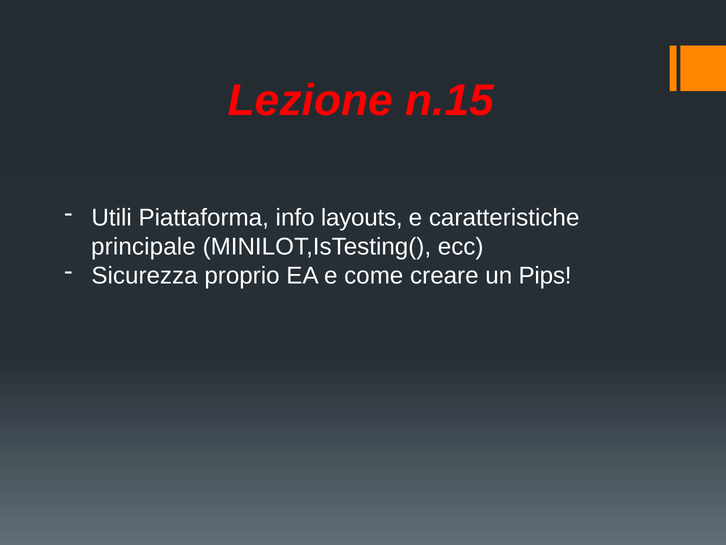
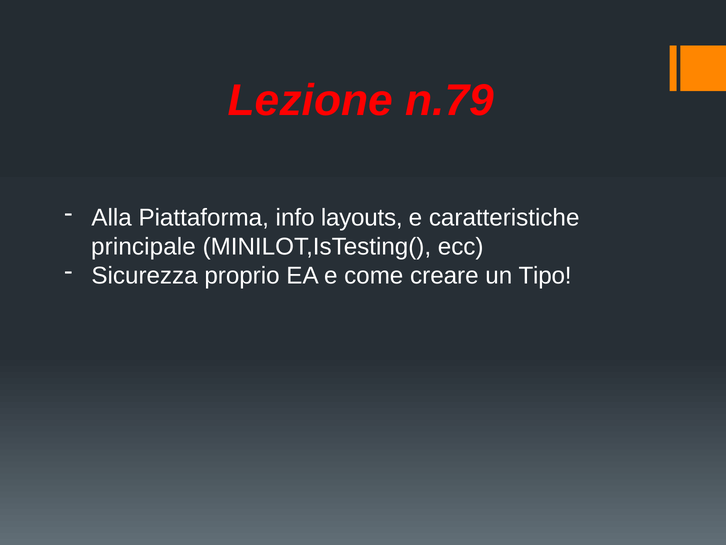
n.15: n.15 -> n.79
Utili: Utili -> Alla
Pips: Pips -> Tipo
